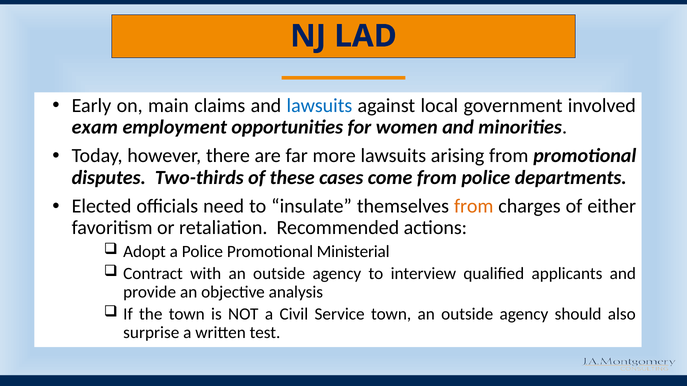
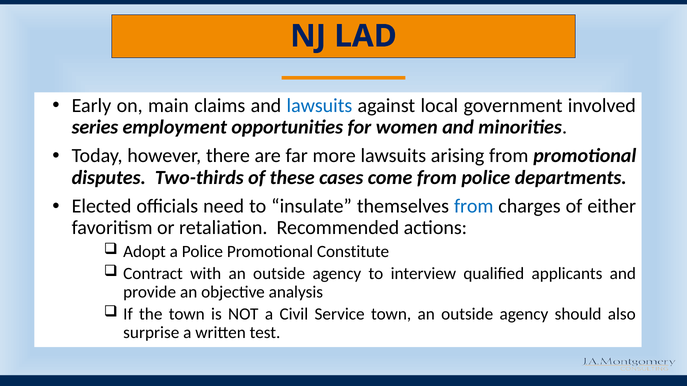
exam: exam -> series
from at (474, 206) colour: orange -> blue
Ministerial: Ministerial -> Constitute
